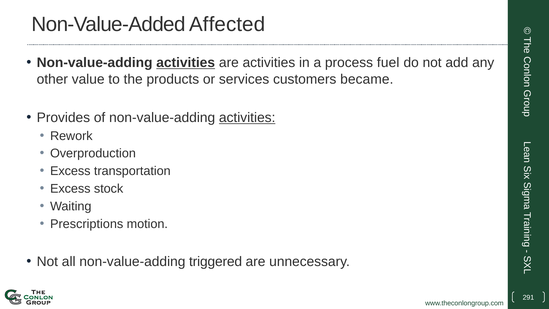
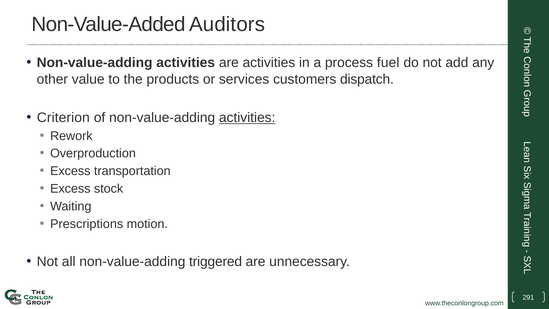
Affected: Affected -> Auditors
activities at (186, 63) underline: present -> none
became: became -> dispatch
Provides: Provides -> Criterion
